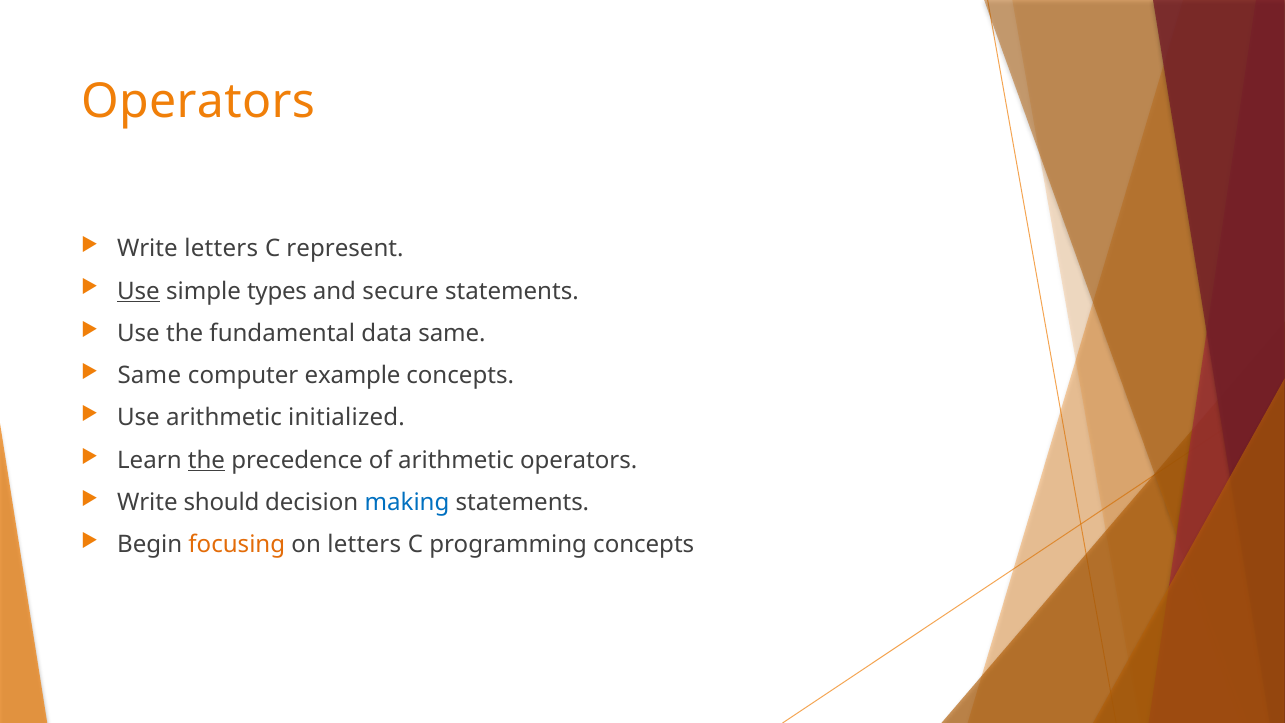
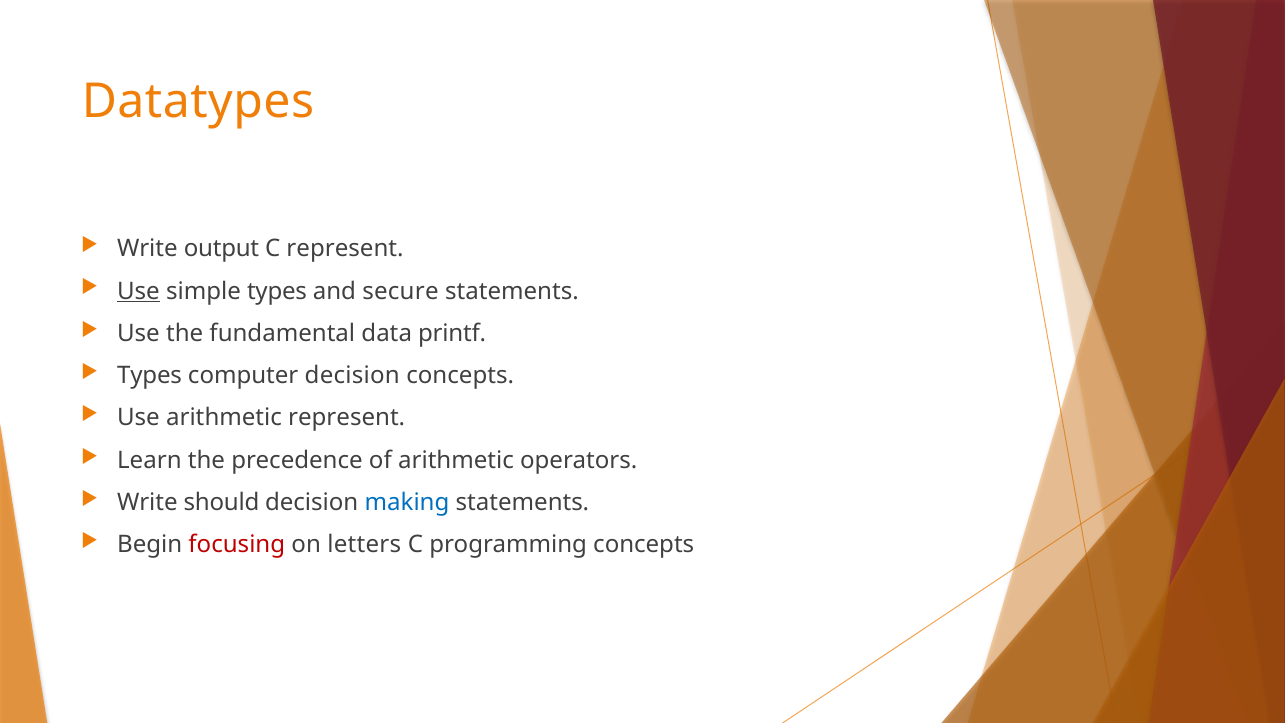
Operators at (198, 101): Operators -> Datatypes
Write letters: letters -> output
data same: same -> printf
Same at (149, 376): Same -> Types
computer example: example -> decision
arithmetic initialized: initialized -> represent
the at (206, 460) underline: present -> none
focusing colour: orange -> red
